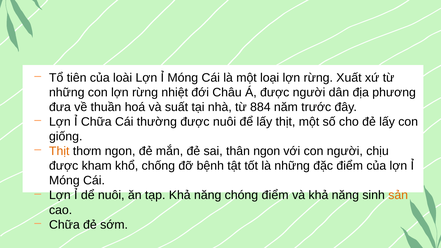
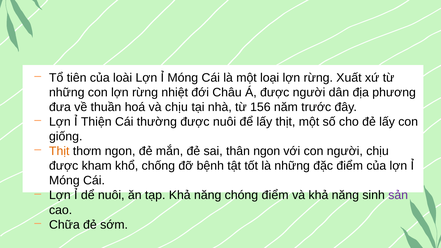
và suất: suất -> chịu
884: 884 -> 156
Ỉ Chữa: Chữa -> Thiện
sản colour: orange -> purple
